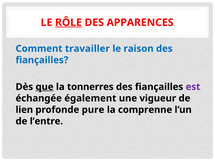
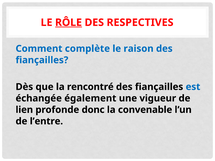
APPARENCES: APPARENCES -> RESPECTIVES
travailler: travailler -> complète
que underline: present -> none
tonnerres: tonnerres -> rencontré
est colour: purple -> blue
pure: pure -> donc
comprenne: comprenne -> convenable
